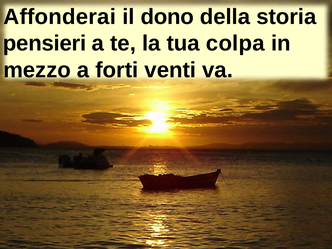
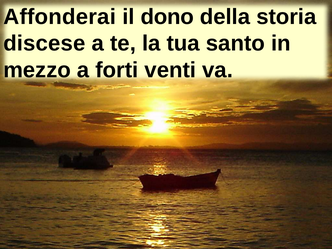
pensieri: pensieri -> discese
colpa: colpa -> santo
